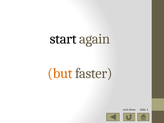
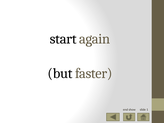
but colour: orange -> black
